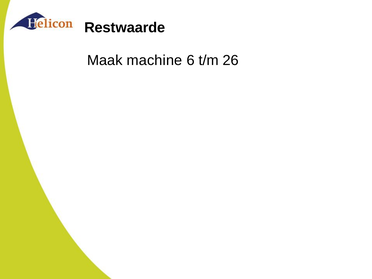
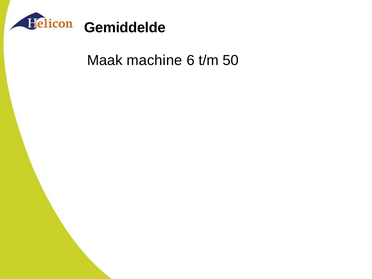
Restwaarde: Restwaarde -> Gemiddelde
26: 26 -> 50
